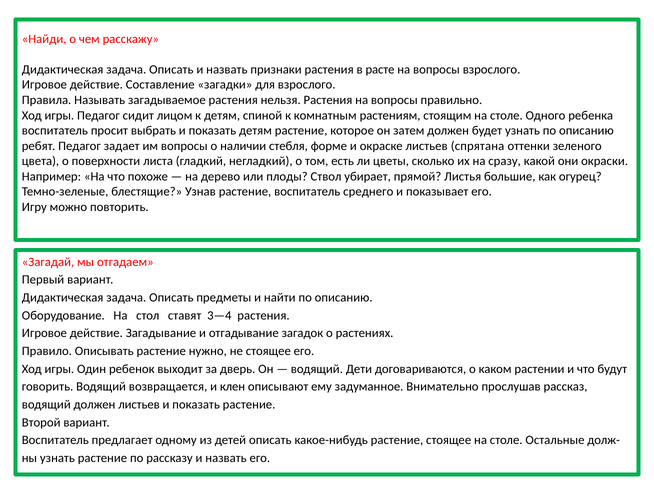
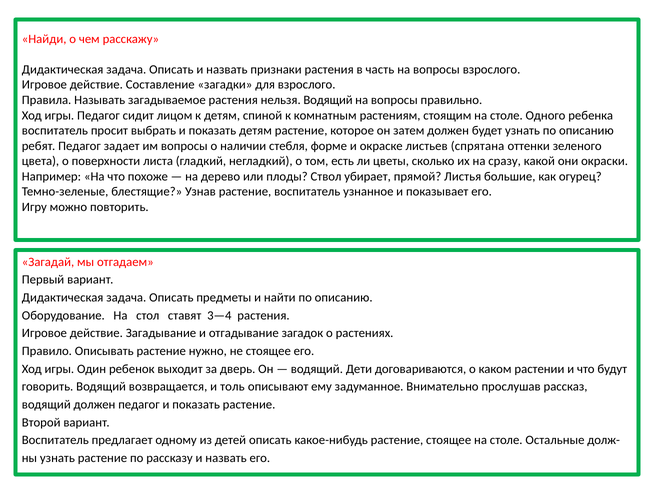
расте: расте -> часть
нельзя Растения: Растения -> Водящий
среднего: среднего -> узнанное
клен: клен -> толь
должен листьев: листьев -> педагог
